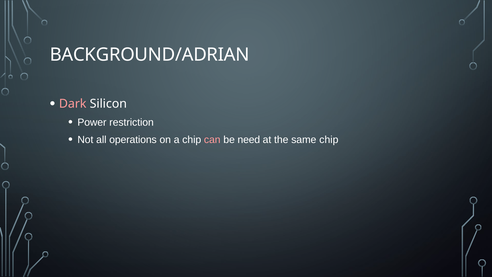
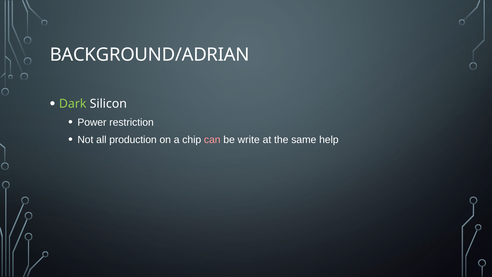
Dark colour: pink -> light green
operations: operations -> production
need: need -> write
same chip: chip -> help
